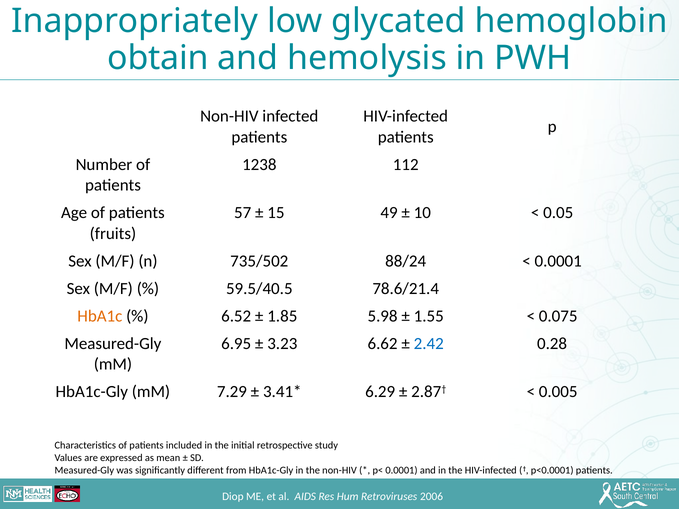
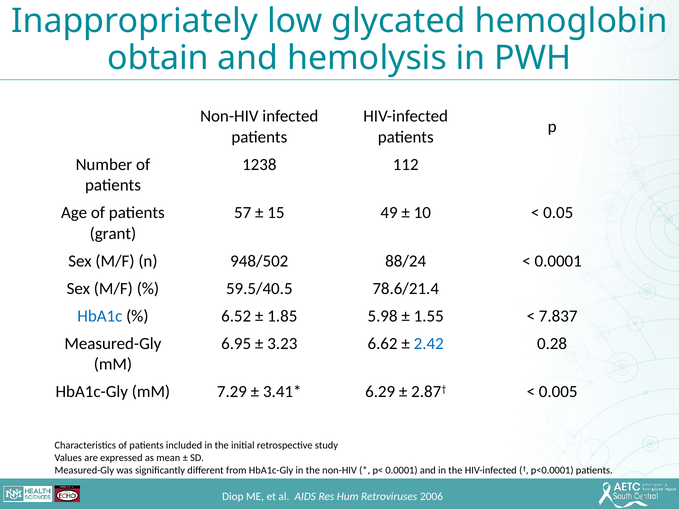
fruits: fruits -> grant
735/502: 735/502 -> 948/502
HbA1c colour: orange -> blue
0.075: 0.075 -> 7.837
